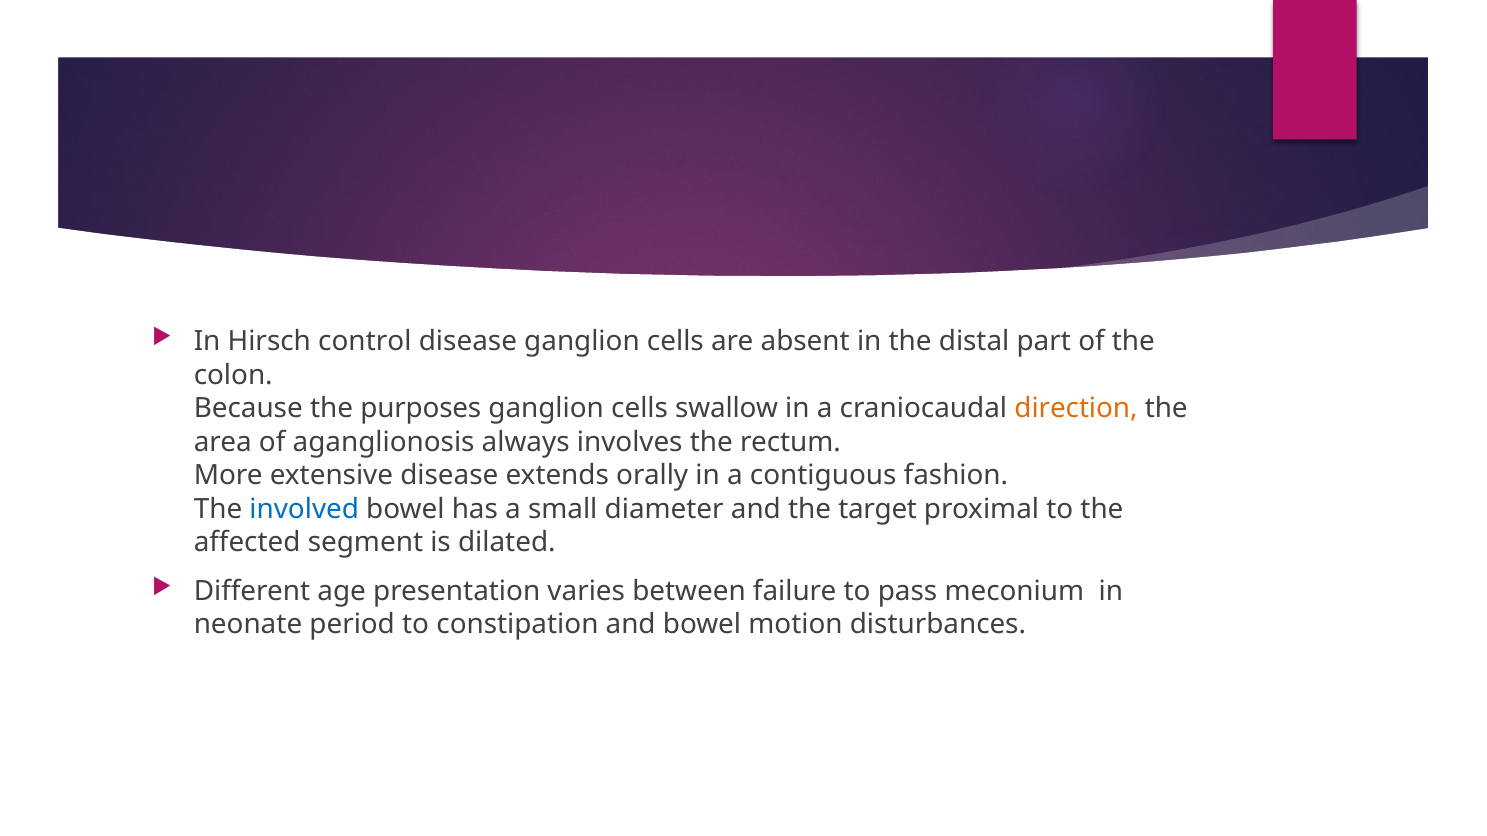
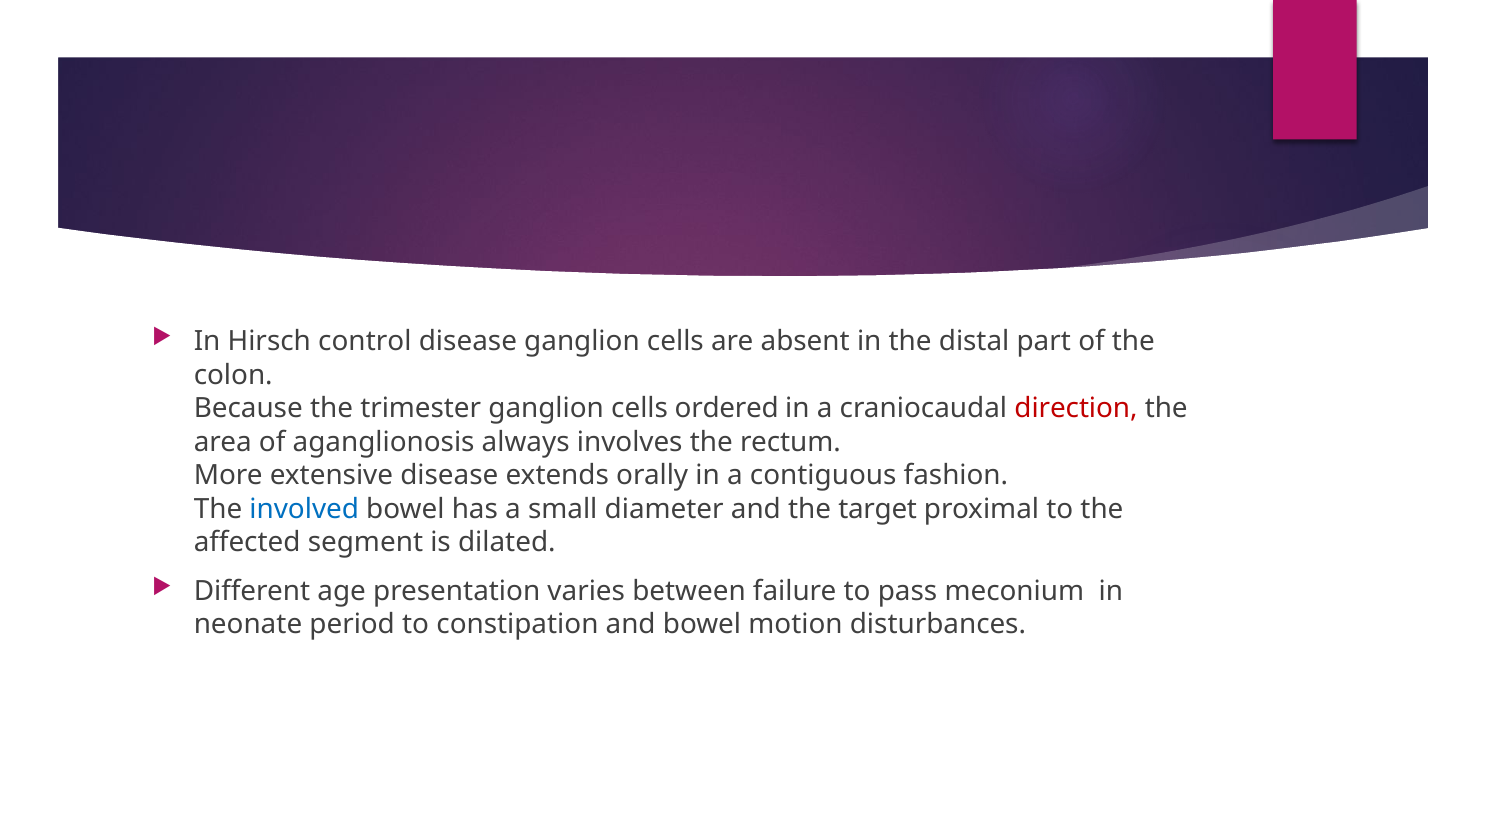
purposes: purposes -> trimester
swallow: swallow -> ordered
direction colour: orange -> red
